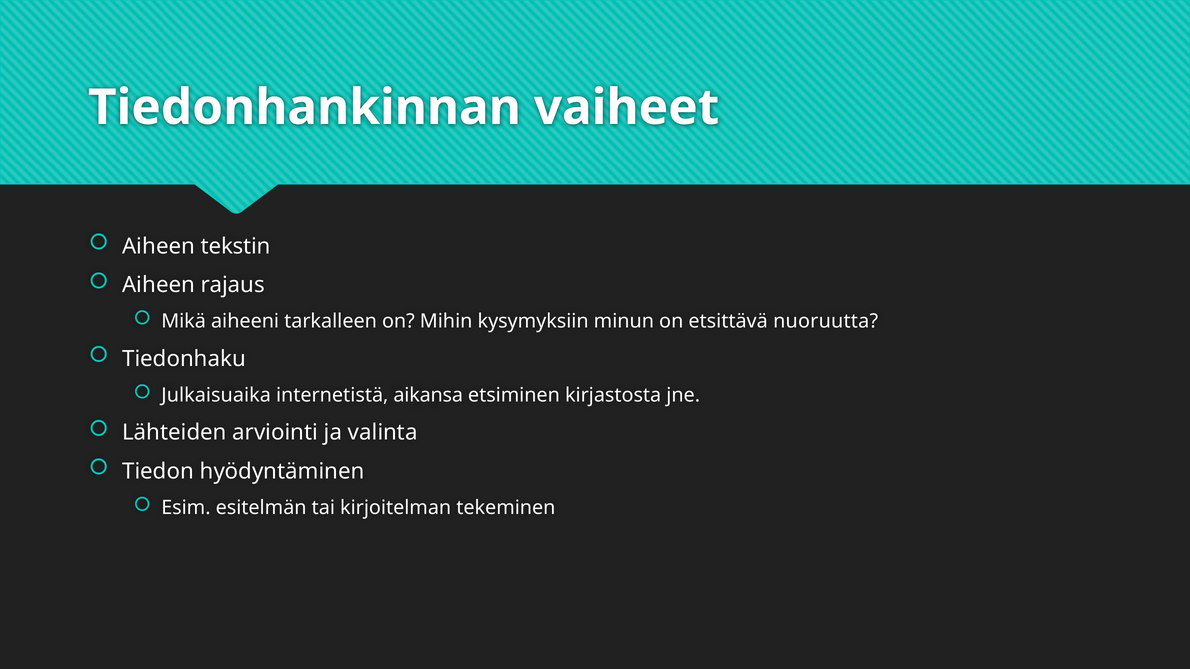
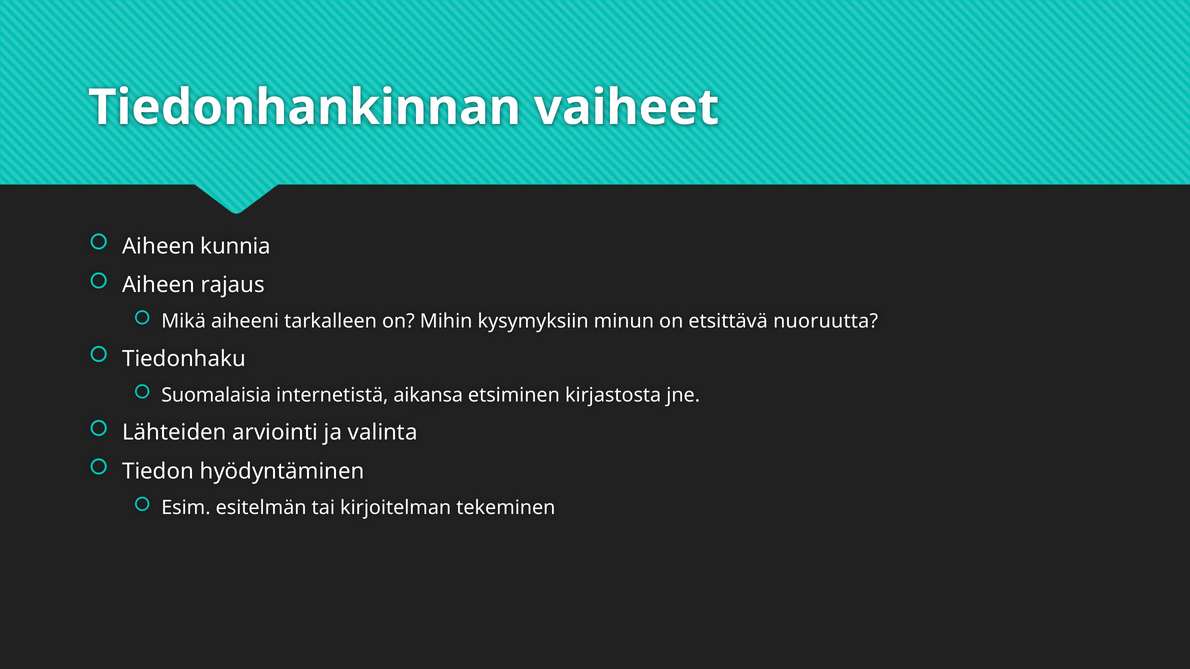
tekstin: tekstin -> kunnia
Julkaisuaika: Julkaisuaika -> Suomalaisia
